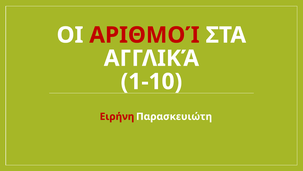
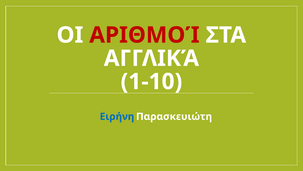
Ειρήνη colour: red -> blue
